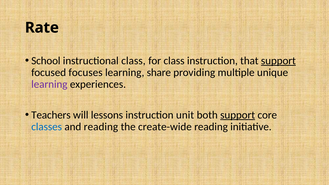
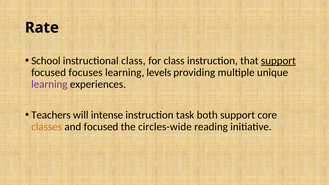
share: share -> levels
lessons: lessons -> intense
unit: unit -> task
support at (238, 115) underline: present -> none
classes colour: blue -> orange
and reading: reading -> focused
create-wide: create-wide -> circles-wide
